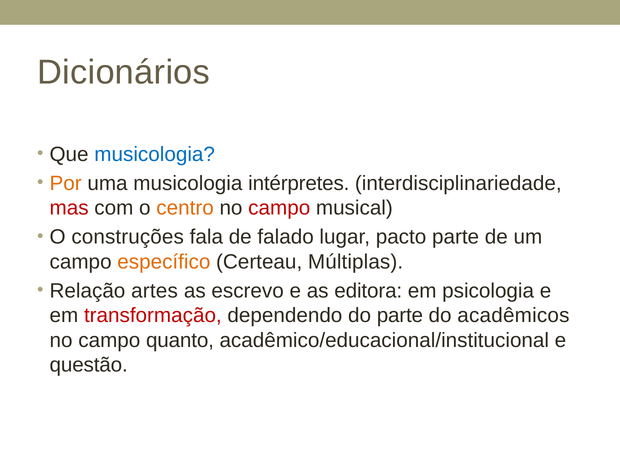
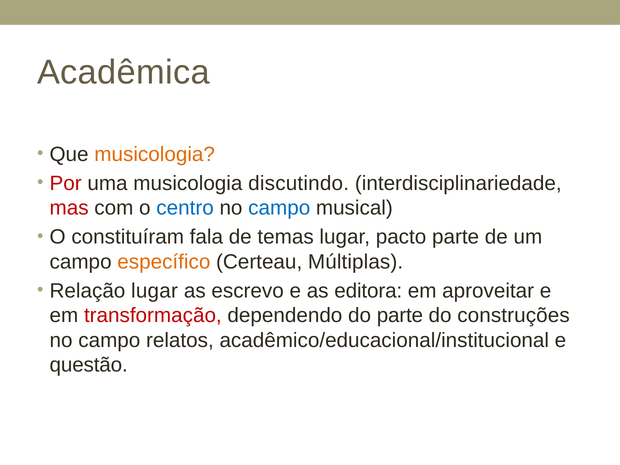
Dicionários: Dicionários -> Acadêmica
musicologia at (155, 154) colour: blue -> orange
Por colour: orange -> red
intérpretes: intérpretes -> discutindo
centro colour: orange -> blue
campo at (279, 208) colour: red -> blue
construções: construções -> constituíram
falado: falado -> temas
Relação artes: artes -> lugar
psicologia: psicologia -> aproveitar
acadêmicos: acadêmicos -> construções
quanto: quanto -> relatos
